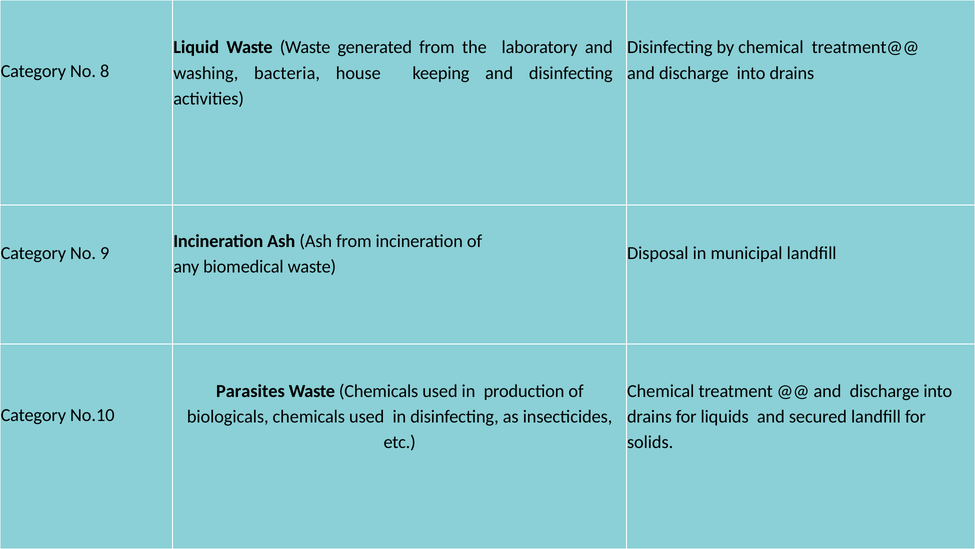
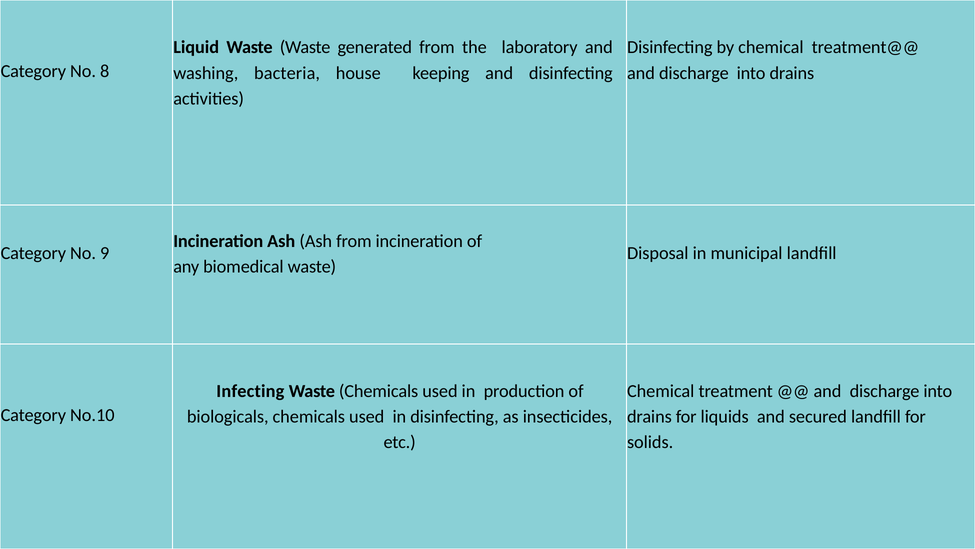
Parasites: Parasites -> Infecting
